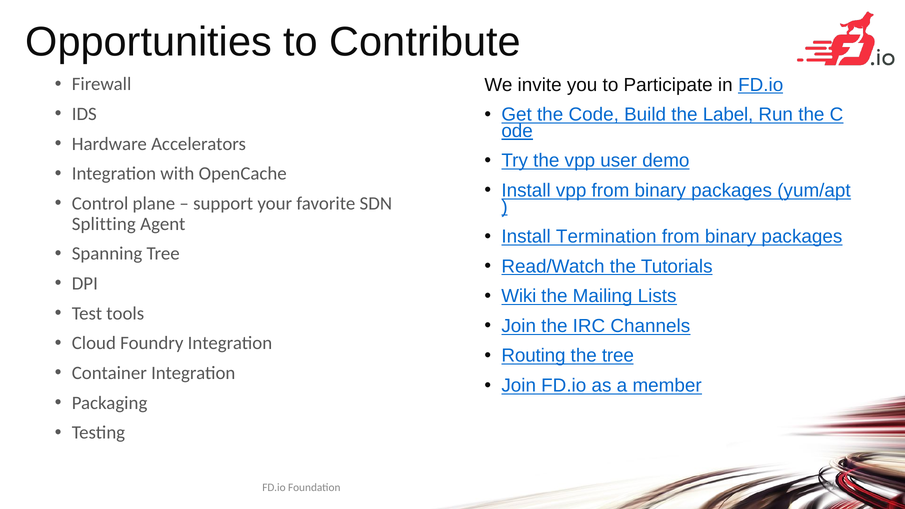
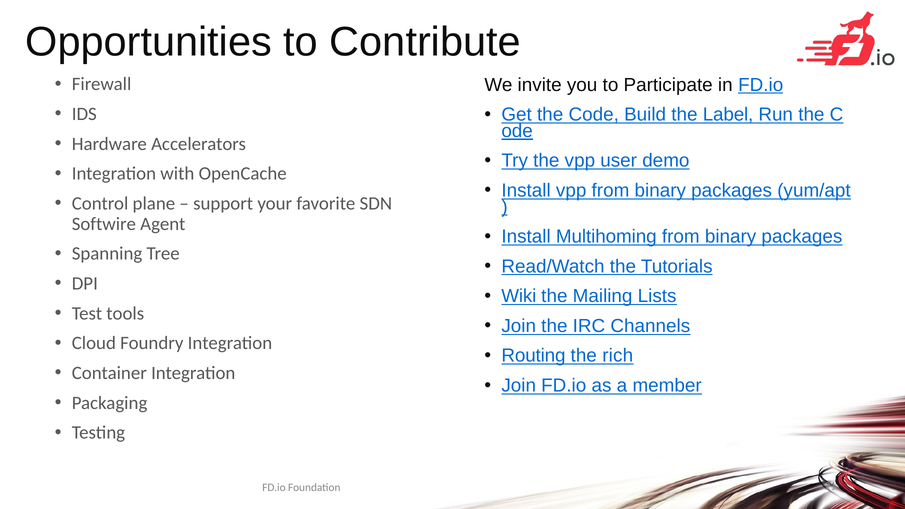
Splitting: Splitting -> Softwire
Termination: Termination -> Multihoming
the tree: tree -> rich
